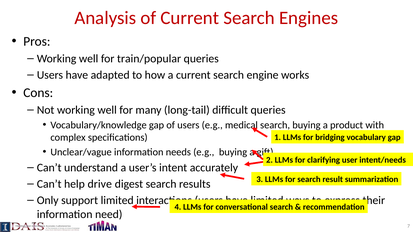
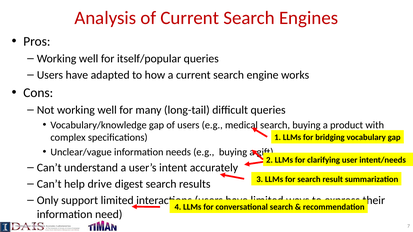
train/popular: train/popular -> itself/popular
